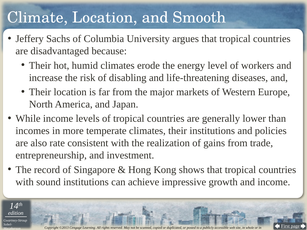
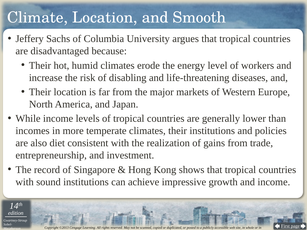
rate: rate -> diet
